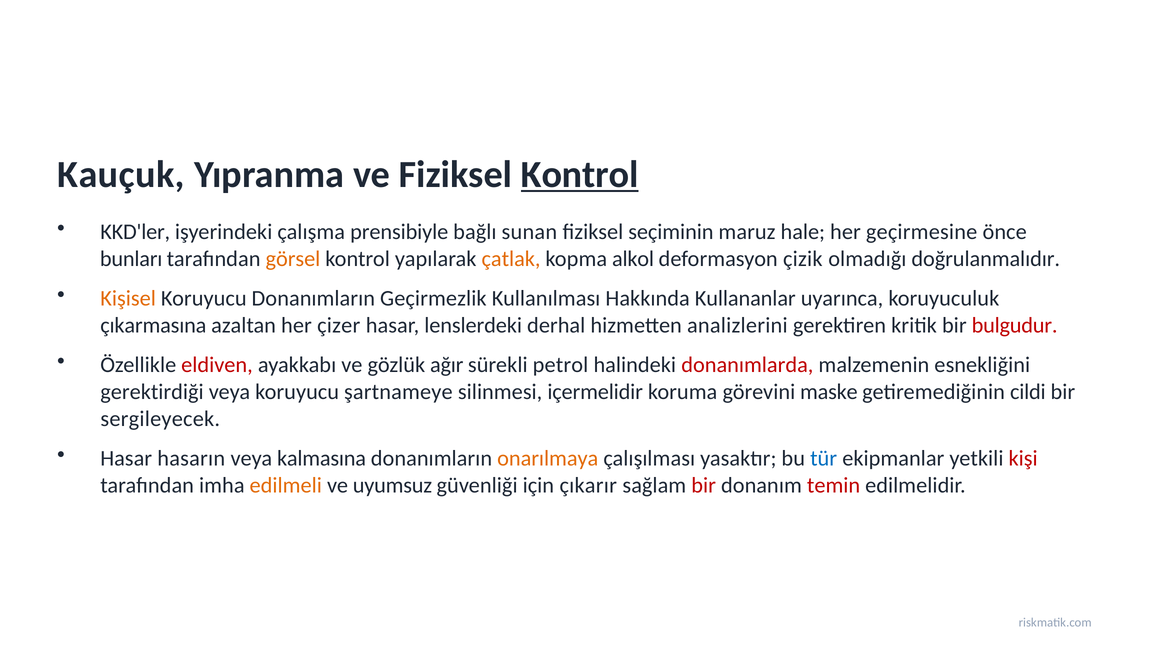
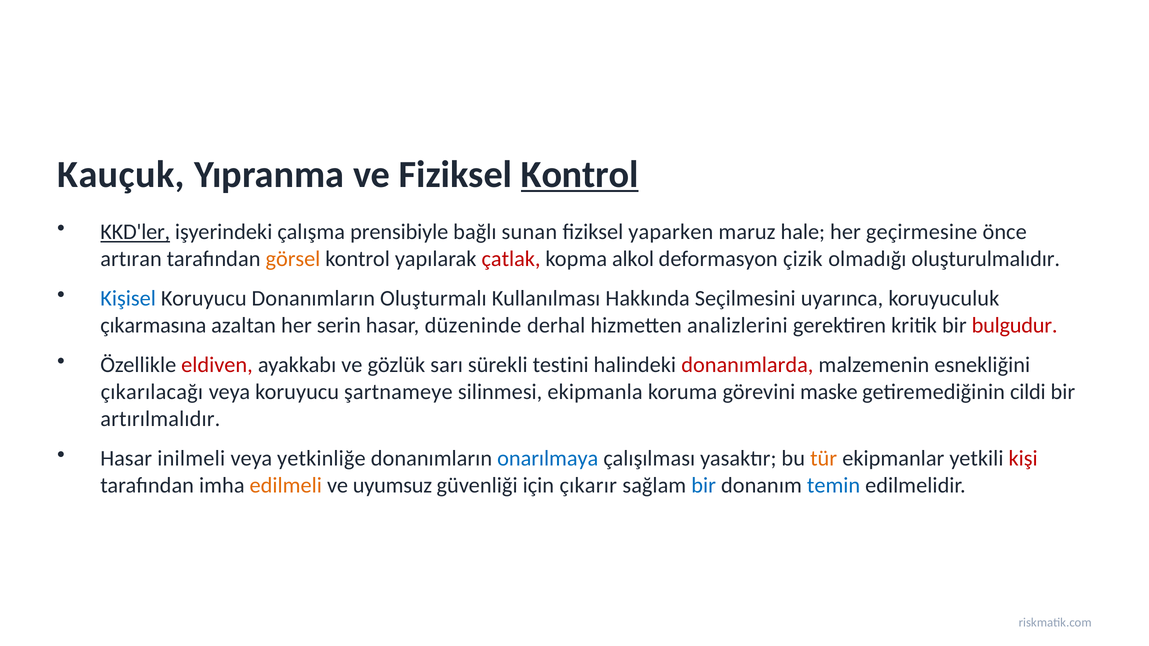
KKD'ler underline: none -> present
seçiminin: seçiminin -> yaparken
bunları: bunları -> artıran
çatlak colour: orange -> red
doğrulanmalıdır: doğrulanmalıdır -> oluşturulmalıdır
Kişisel colour: orange -> blue
Geçirmezlik: Geçirmezlik -> Oluşturmalı
Kullananlar: Kullananlar -> Seçilmesini
çizer: çizer -> serin
lenslerdeki: lenslerdeki -> düzeninde
ağır: ağır -> sarı
petrol: petrol -> testini
gerektirdiği: gerektirdiği -> çıkarılacağı
içermelidir: içermelidir -> ekipmanla
sergileyecek: sergileyecek -> artırılmalıdır
hasarın: hasarın -> inilmeli
kalmasına: kalmasına -> yetkinliğe
onarılmaya colour: orange -> blue
tür colour: blue -> orange
bir at (704, 485) colour: red -> blue
temin colour: red -> blue
